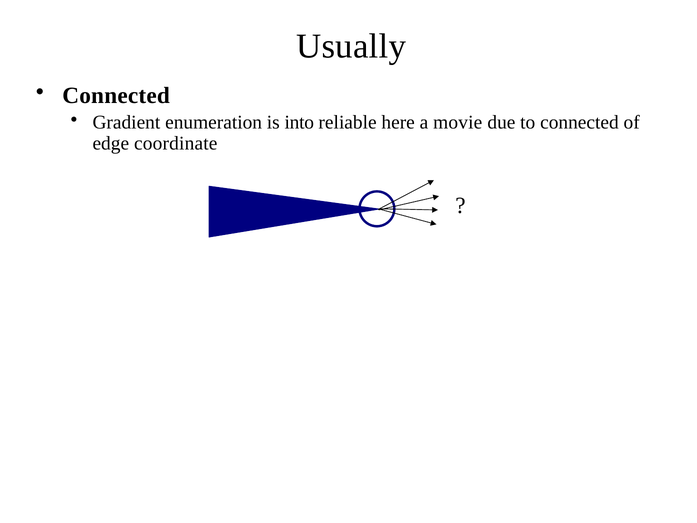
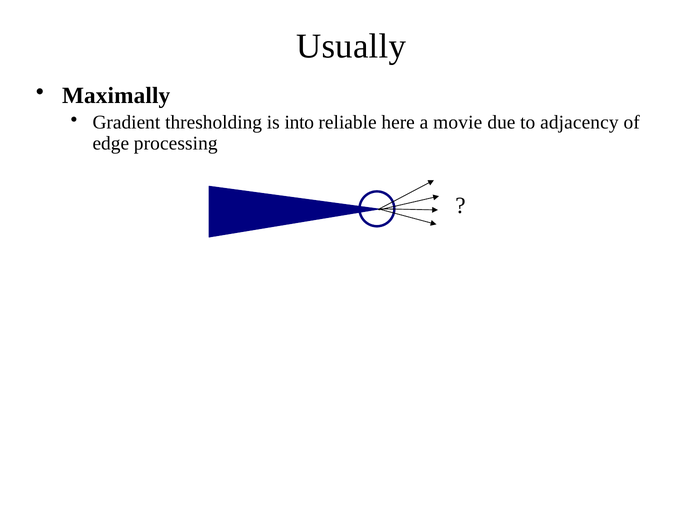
Connected at (116, 96): Connected -> Maximally
enumeration: enumeration -> thresholding
to connected: connected -> adjacency
coordinate: coordinate -> processing
